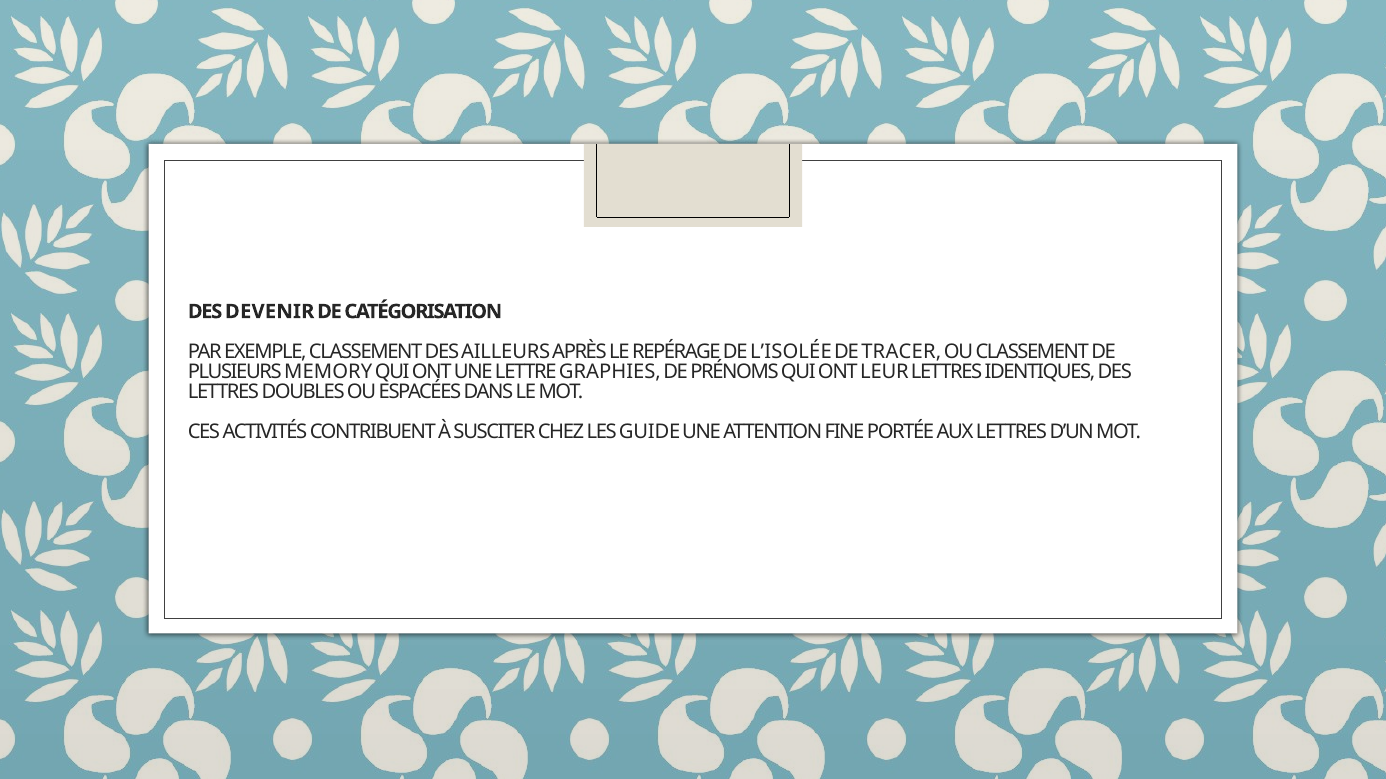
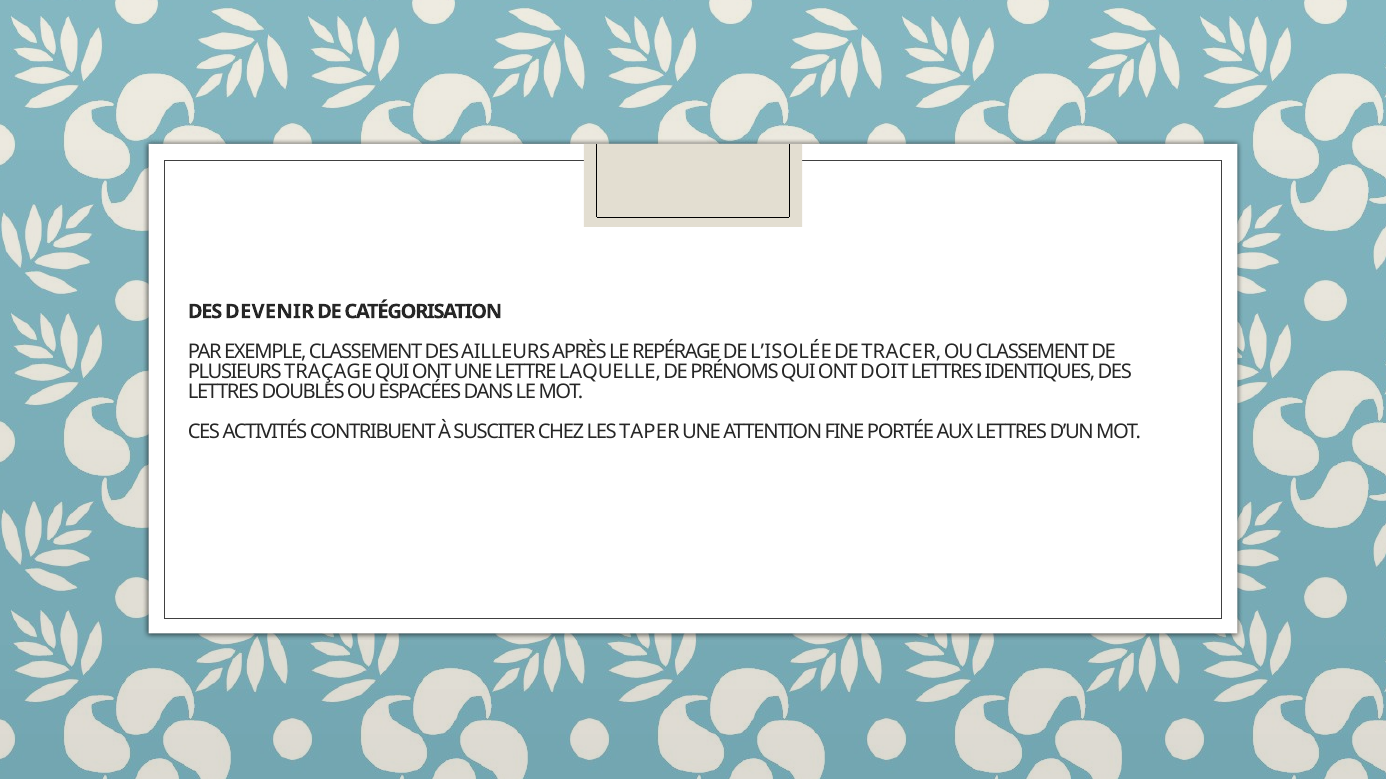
MEMORY: MEMORY -> TRAÇAGE
GRAPHIES: GRAPHIES -> LAQUELLE
LEUR: LEUR -> DOIT
GUIDE: GUIDE -> TAPER
